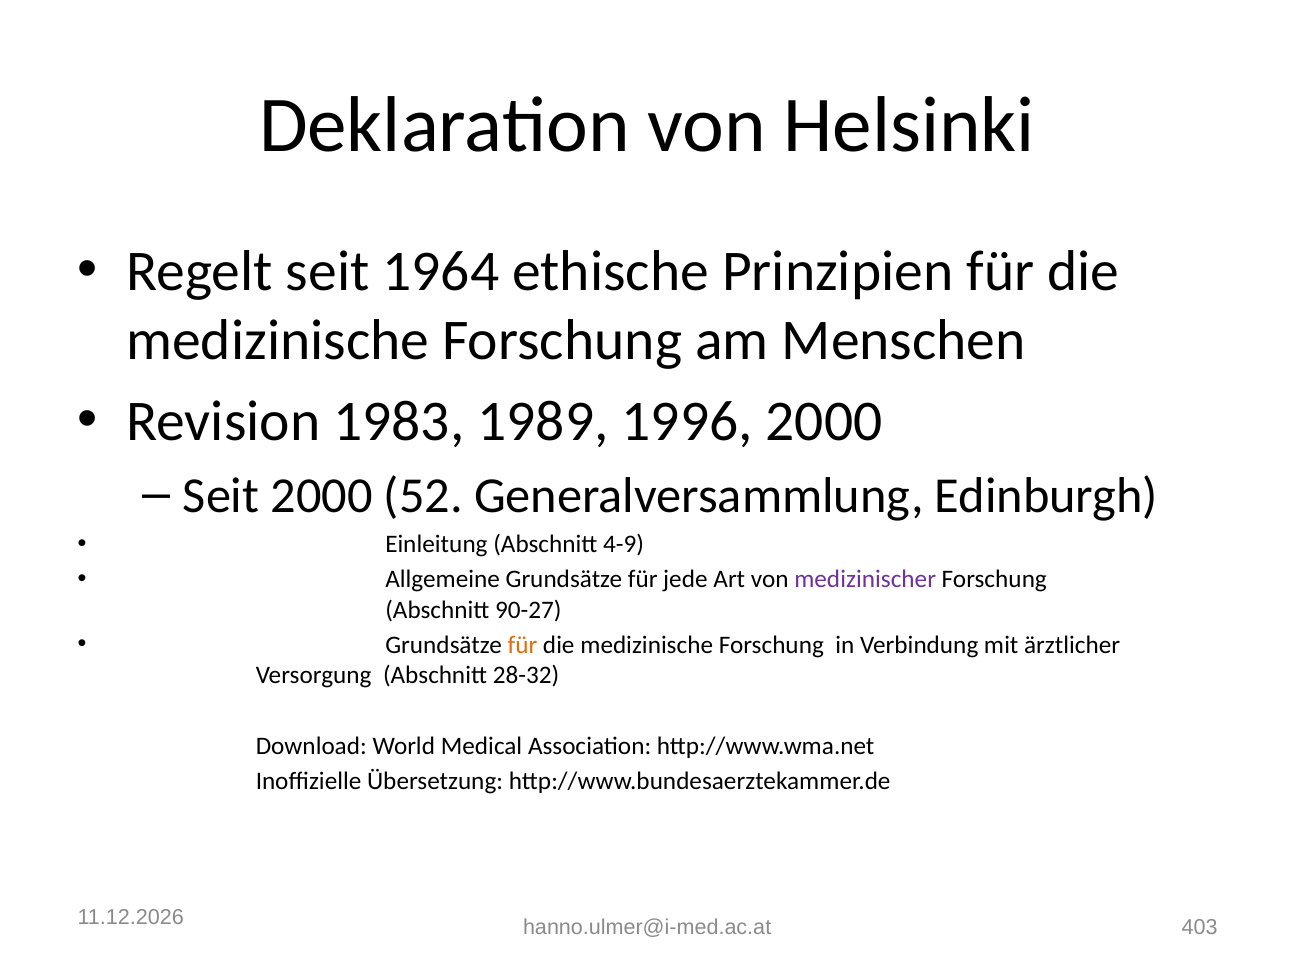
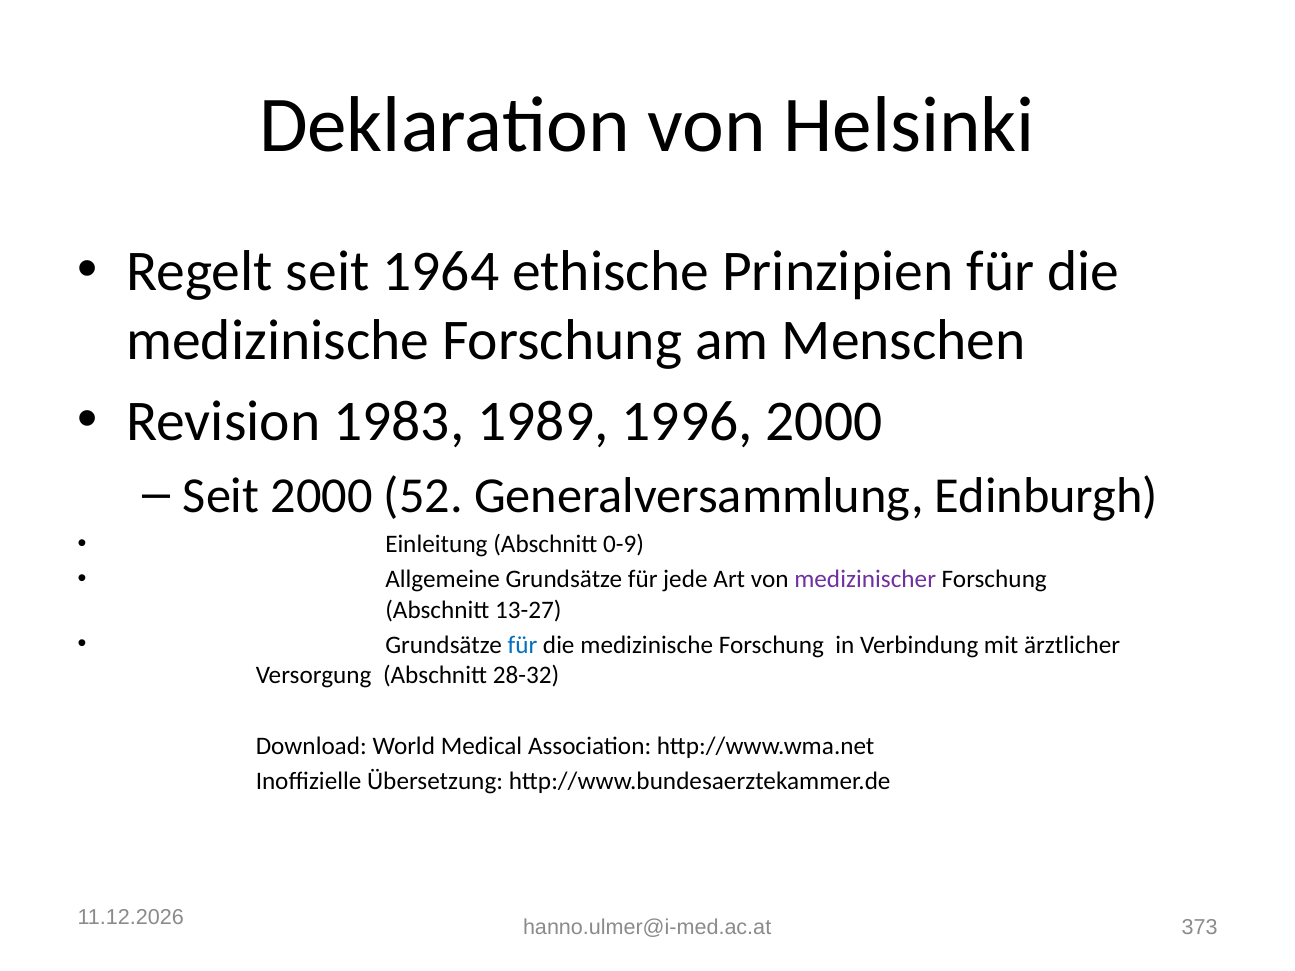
4-9: 4-9 -> 0-9
90-27: 90-27 -> 13-27
für at (522, 645) colour: orange -> blue
403: 403 -> 373
